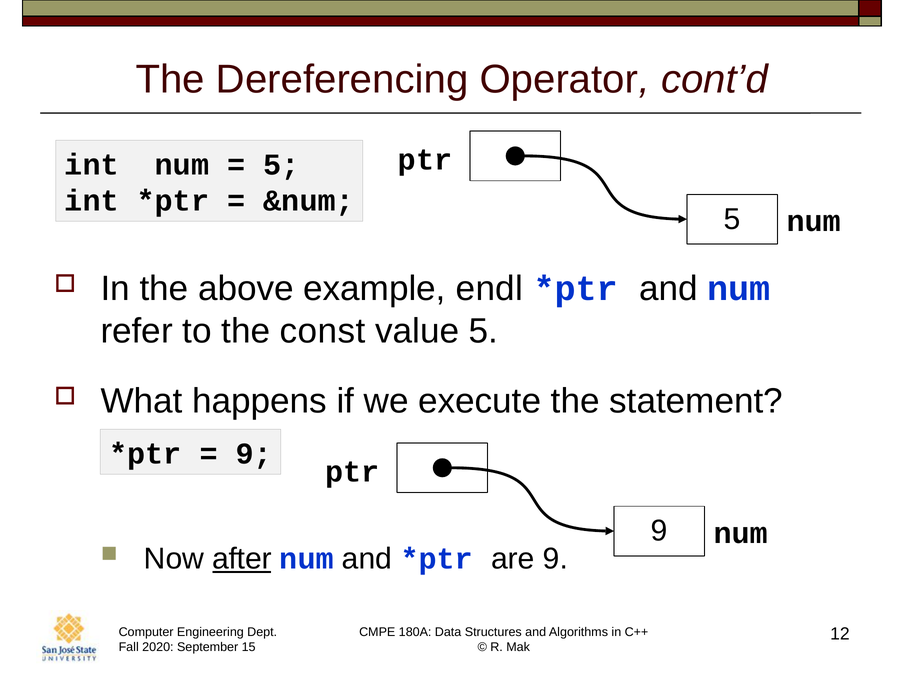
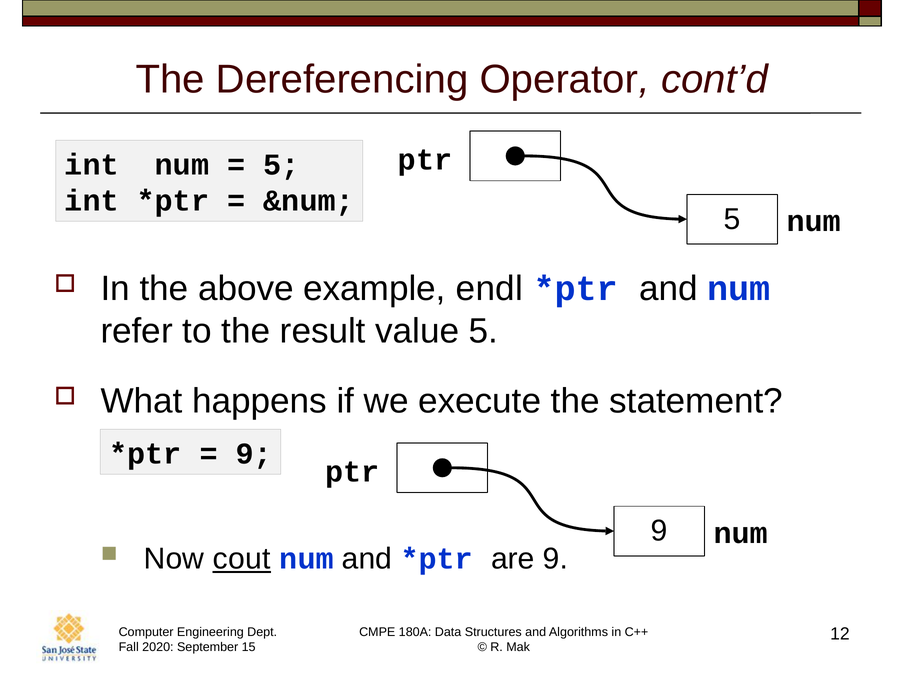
const: const -> result
after: after -> cout
